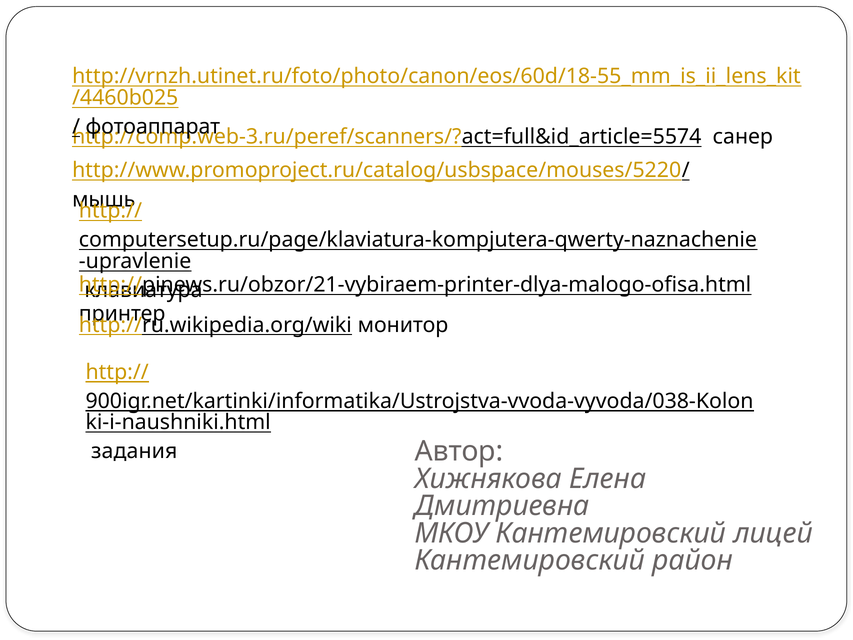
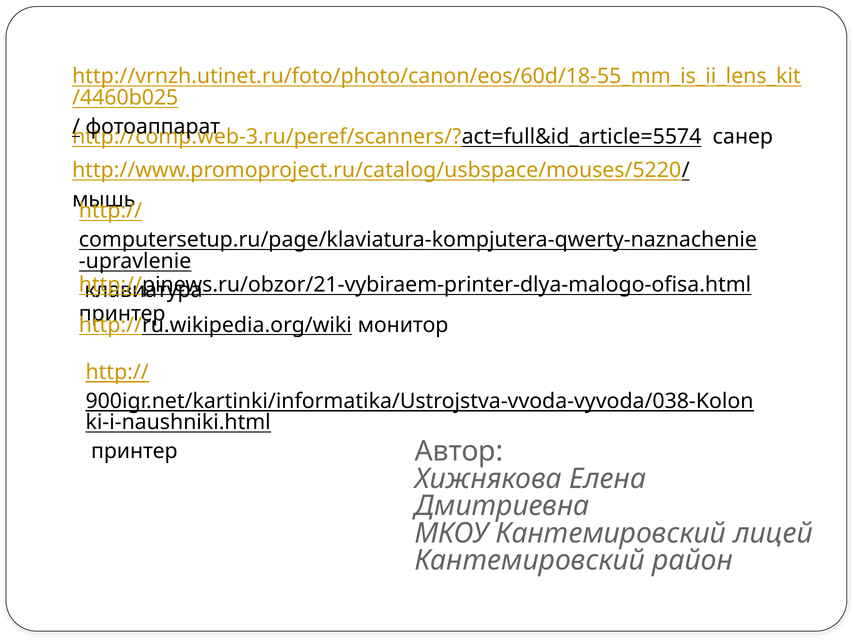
задания at (134, 451): задания -> принтер
